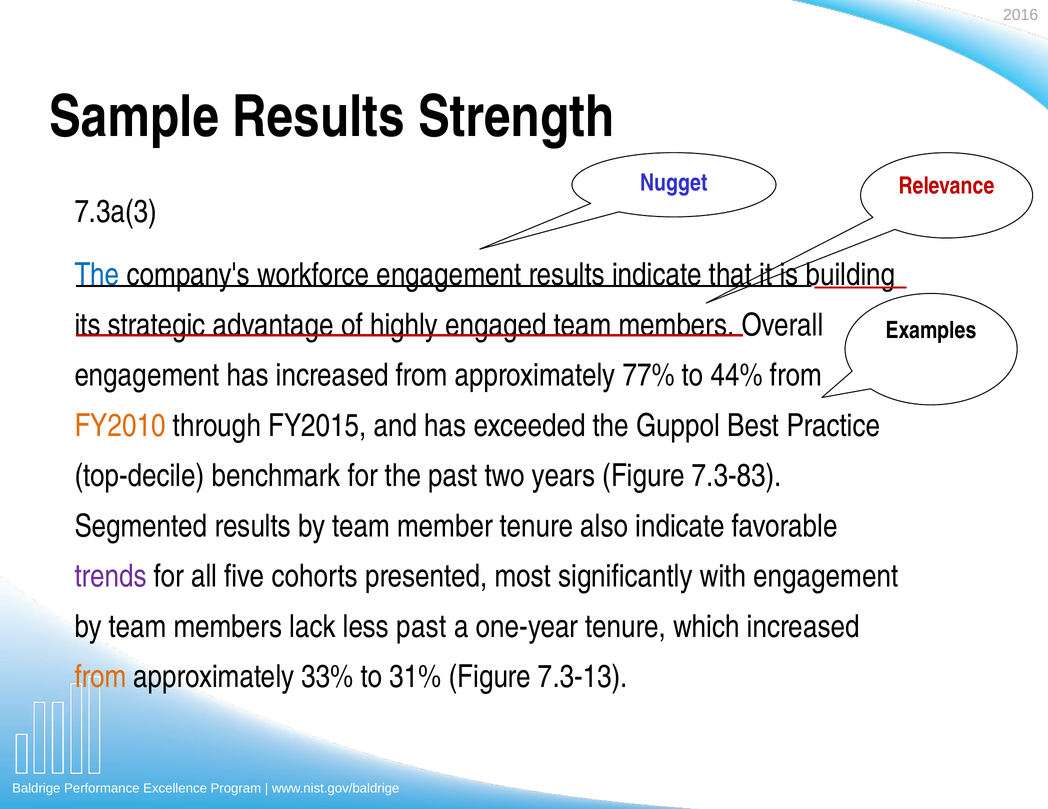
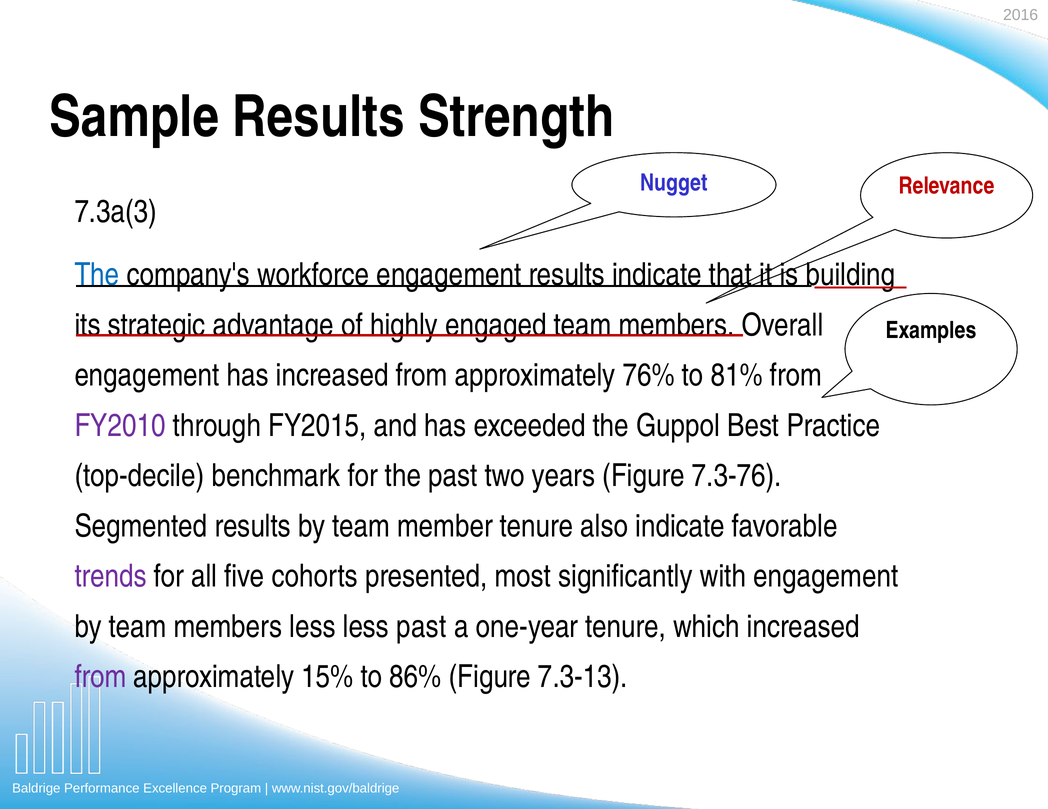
77%: 77% -> 76%
44%: 44% -> 81%
FY2010 colour: orange -> purple
7.3-83: 7.3-83 -> 7.3-76
members lack: lack -> less
from at (100, 678) colour: orange -> purple
33%: 33% -> 15%
31%: 31% -> 86%
